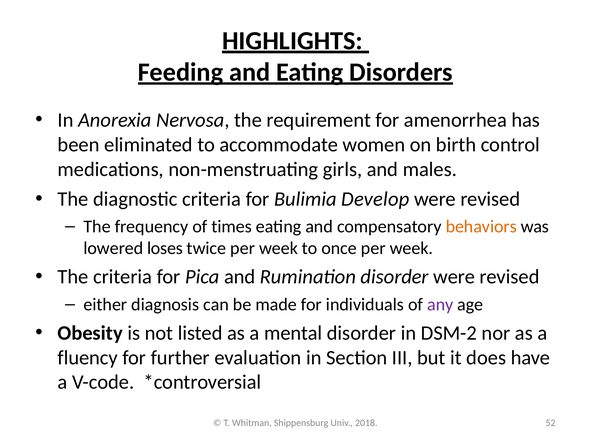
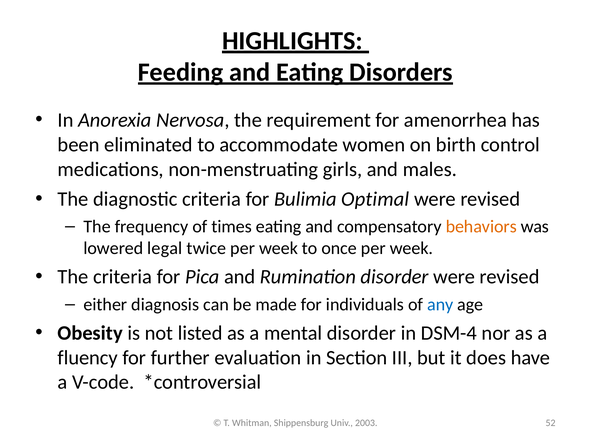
Develop: Develop -> Optimal
loses: loses -> legal
any colour: purple -> blue
DSM-2: DSM-2 -> DSM-4
2018: 2018 -> 2003
